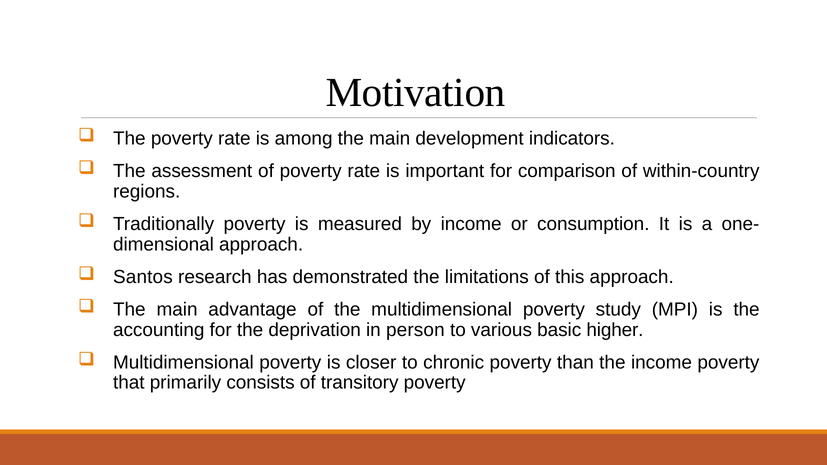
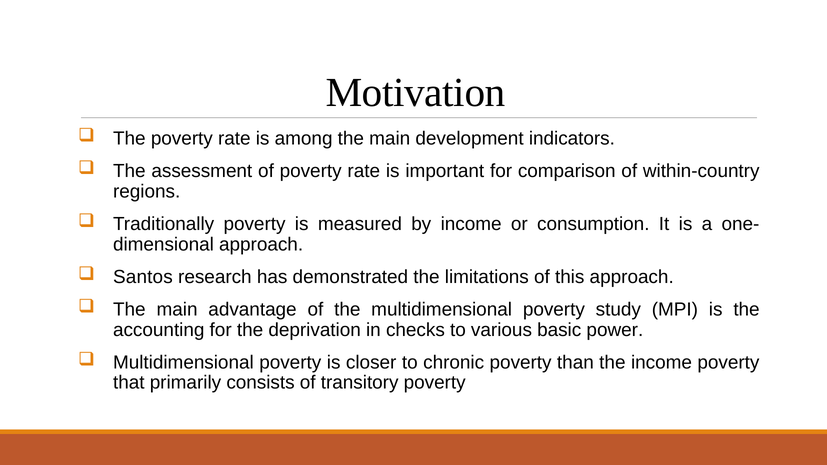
person: person -> checks
higher: higher -> power
